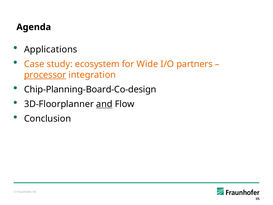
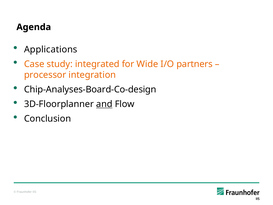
ecosystem: ecosystem -> integrated
processor underline: present -> none
Chip-Planning-Board-Co-design: Chip-Planning-Board-Co-design -> Chip-Analyses-Board-Co-design
